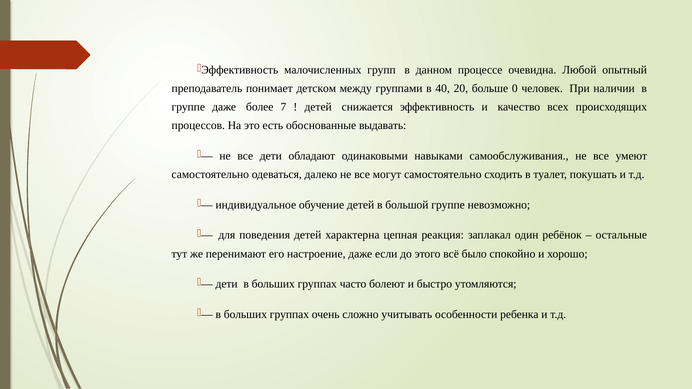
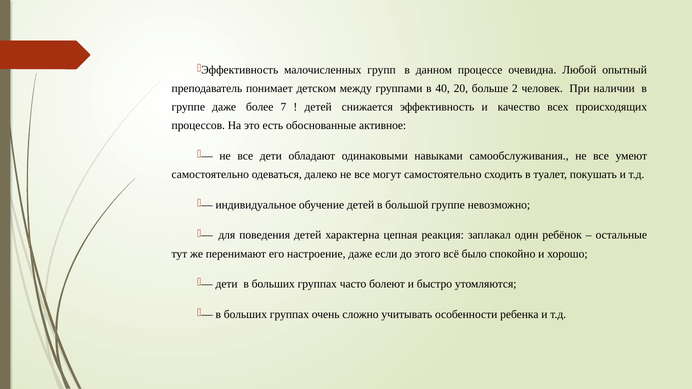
0: 0 -> 2
выдавать: выдавать -> активное
